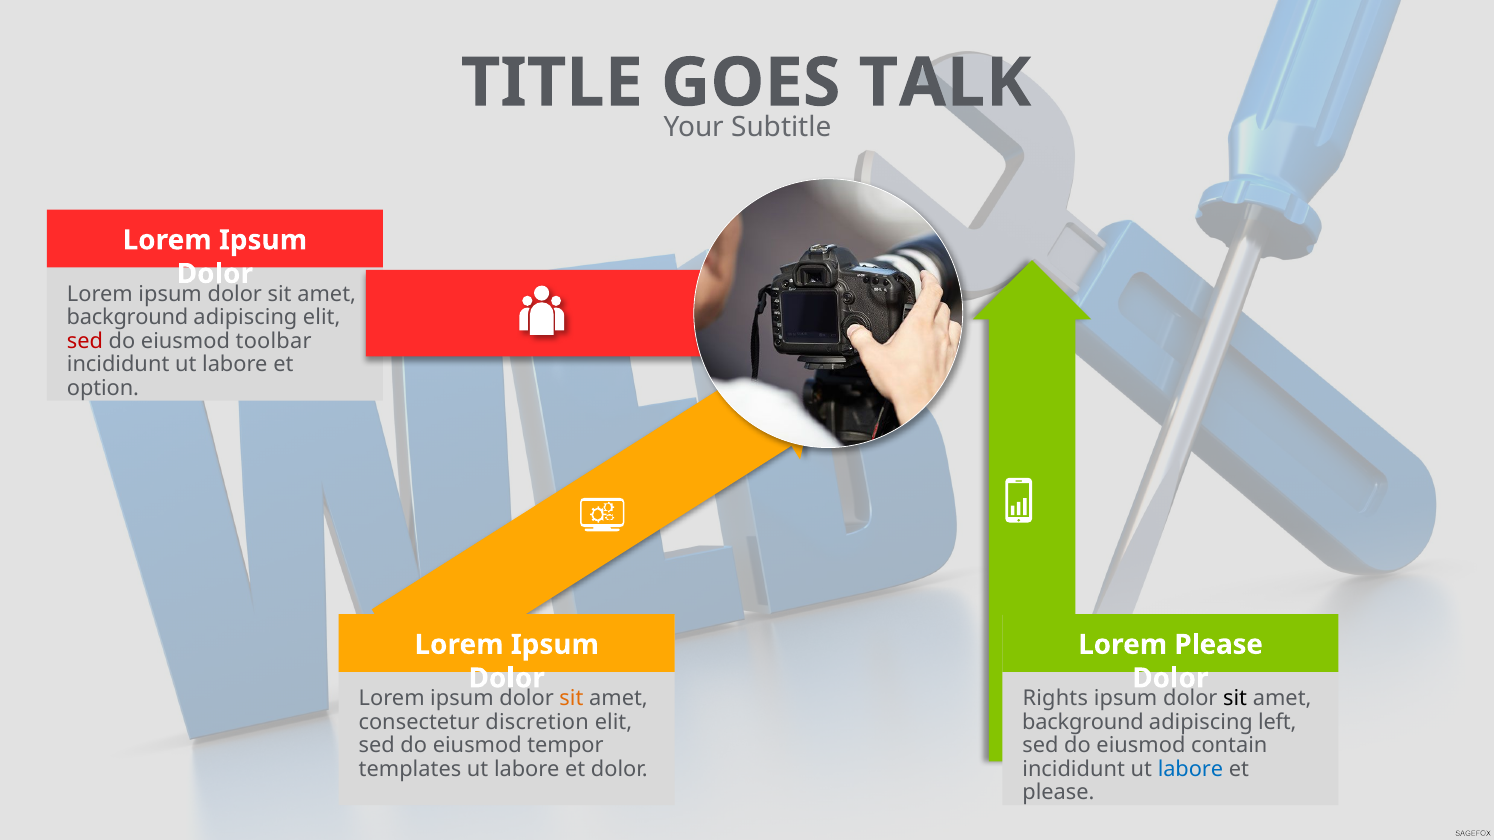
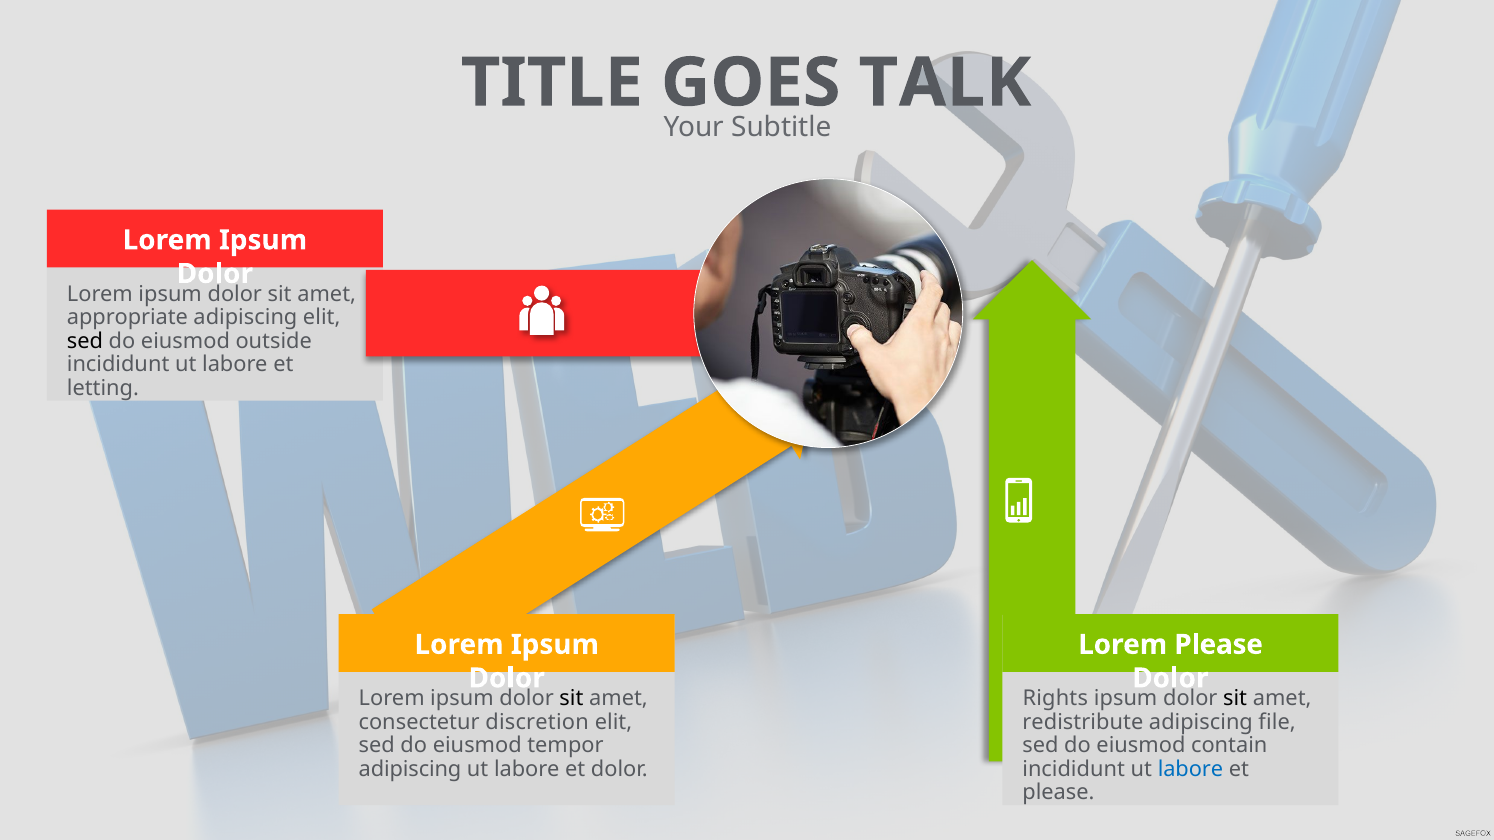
background at (128, 318): background -> appropriate
sed at (85, 341) colour: red -> black
toolbar: toolbar -> outside
option: option -> letting
sit at (571, 699) colour: orange -> black
background at (1083, 722): background -> redistribute
left: left -> file
templates at (410, 769): templates -> adipiscing
